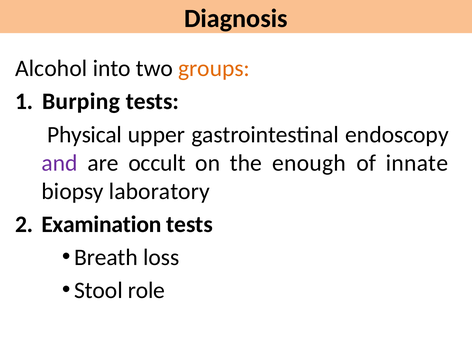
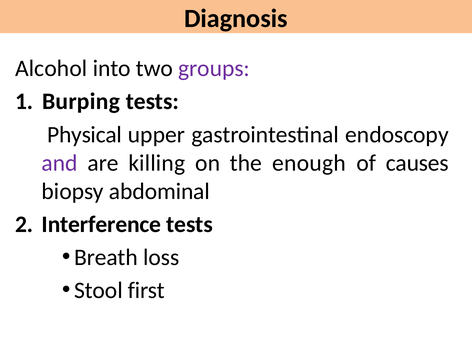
groups colour: orange -> purple
occult: occult -> killing
innate: innate -> causes
laboratory: laboratory -> abdominal
Examination: Examination -> Interference
role: role -> first
